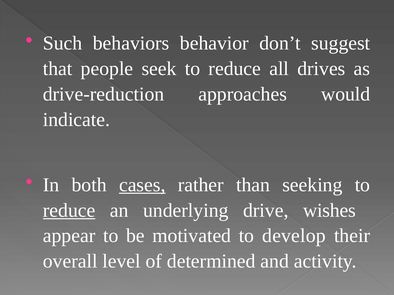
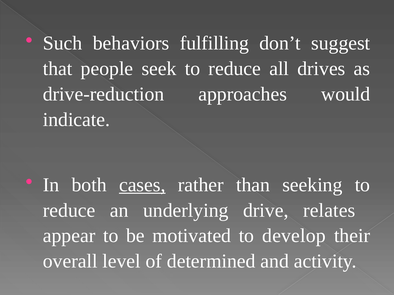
behavior: behavior -> fulfilling
reduce at (69, 211) underline: present -> none
wishes: wishes -> relates
